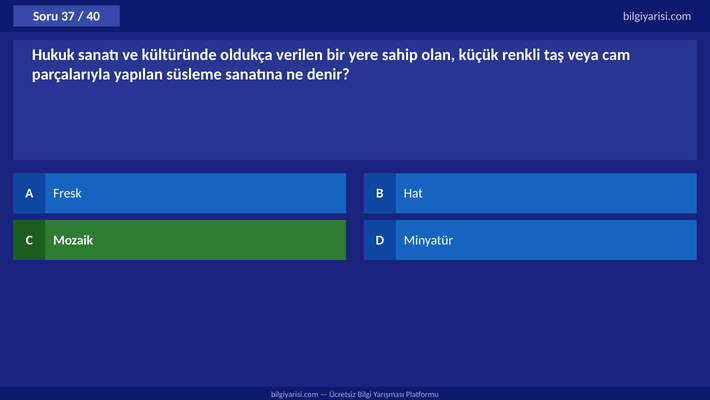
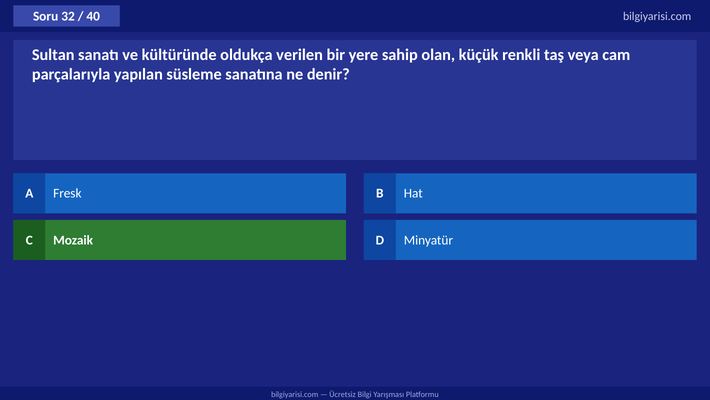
37: 37 -> 32
Hukuk: Hukuk -> Sultan
